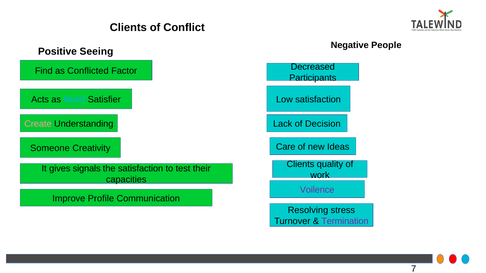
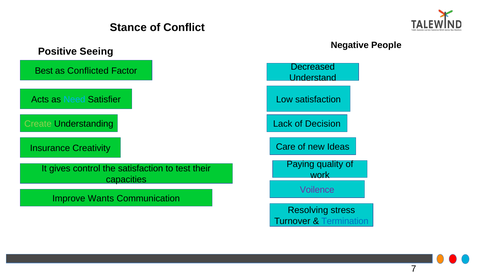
Clients at (128, 28): Clients -> Stance
Find: Find -> Best
Participants: Participants -> Understand
Create colour: pink -> light green
Someone: Someone -> Insurance
Clients at (300, 164): Clients -> Paying
signals: signals -> control
Profile: Profile -> Wants
Termination colour: purple -> blue
